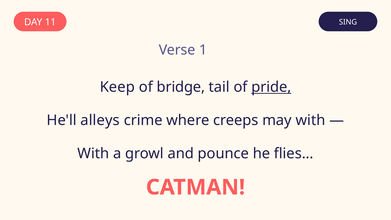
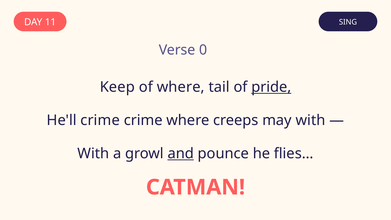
1: 1 -> 0
of bridge: bridge -> where
He'll alleys: alleys -> crime
and underline: none -> present
